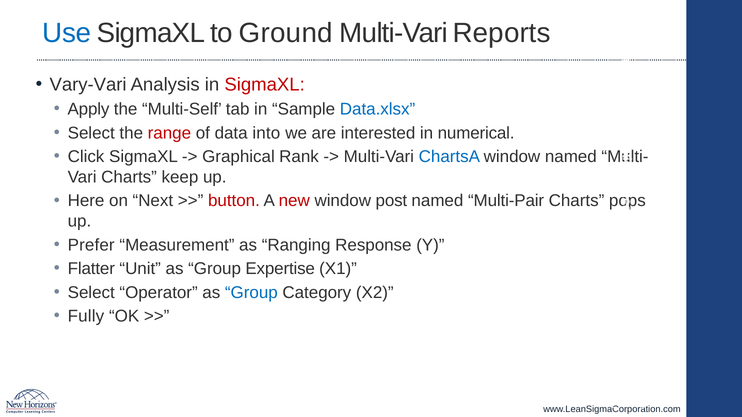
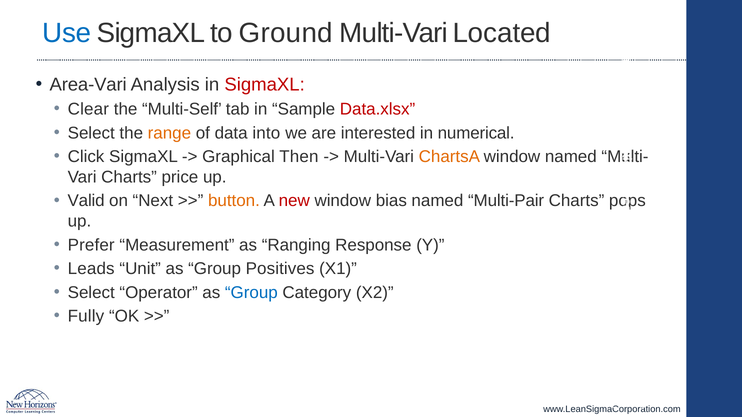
Reports: Reports -> Located
Vary-Vari: Vary-Vari -> Area-Vari
Apply: Apply -> Clear
Data.xlsx colour: blue -> red
range colour: red -> orange
Rank: Rank -> Then
ChartsA colour: blue -> orange
keep: keep -> price
Here: Here -> Valid
button colour: red -> orange
post: post -> bias
Flatter: Flatter -> Leads
Expertise: Expertise -> Positives
